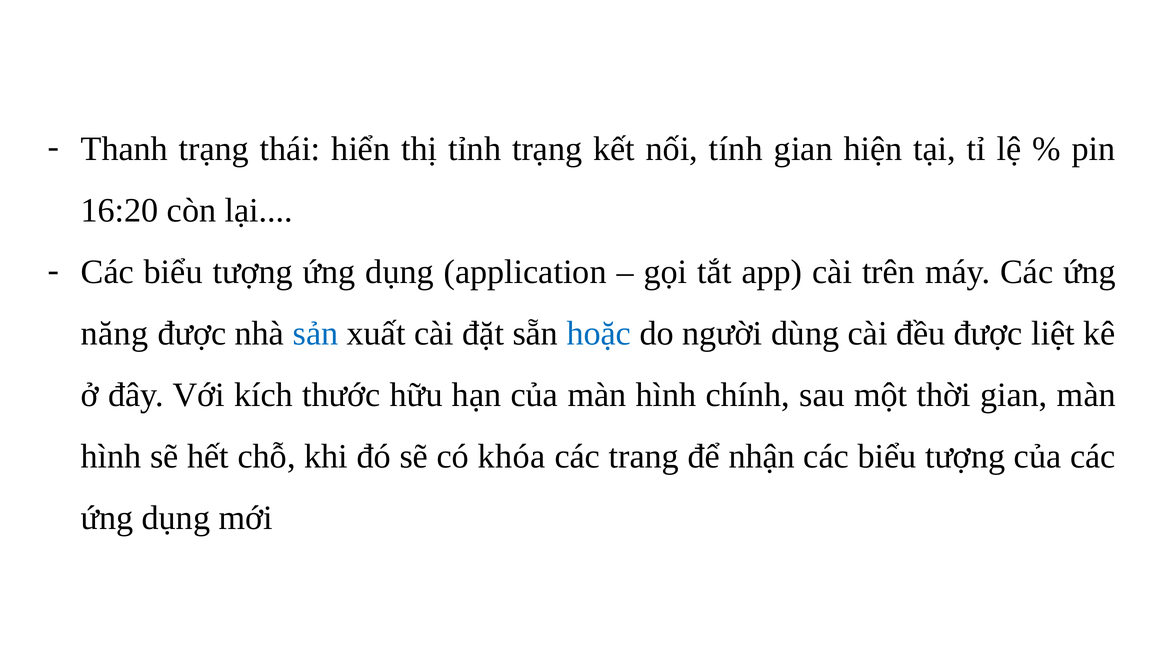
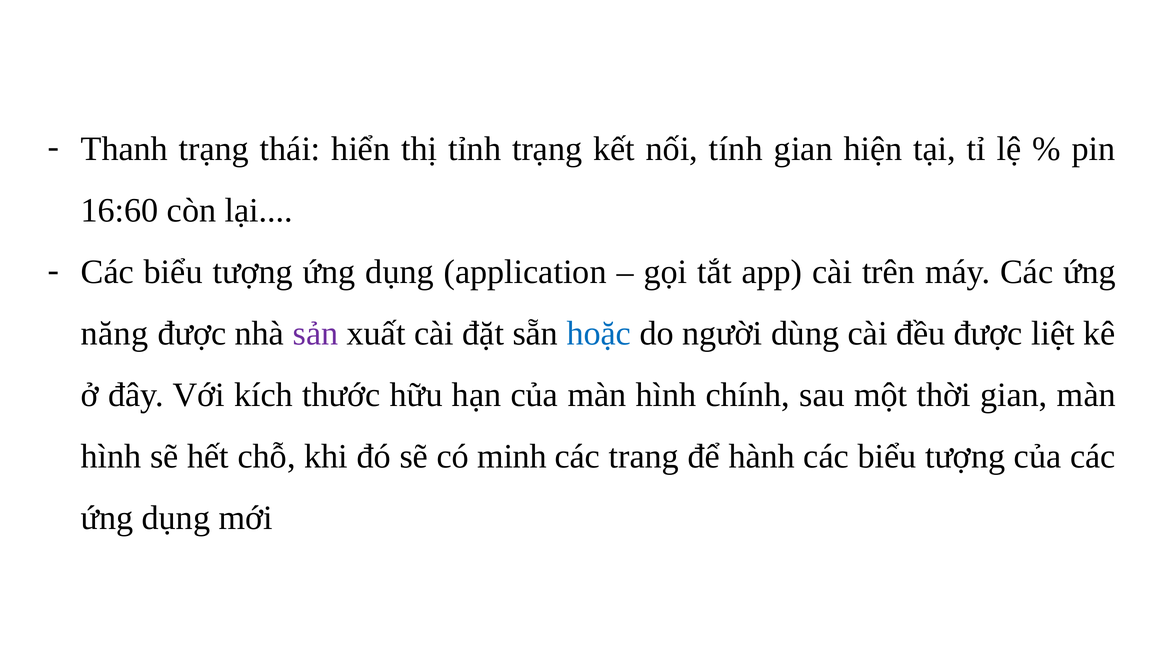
16:20: 16:20 -> 16:60
sản colour: blue -> purple
khóa: khóa -> minh
nhận: nhận -> hành
